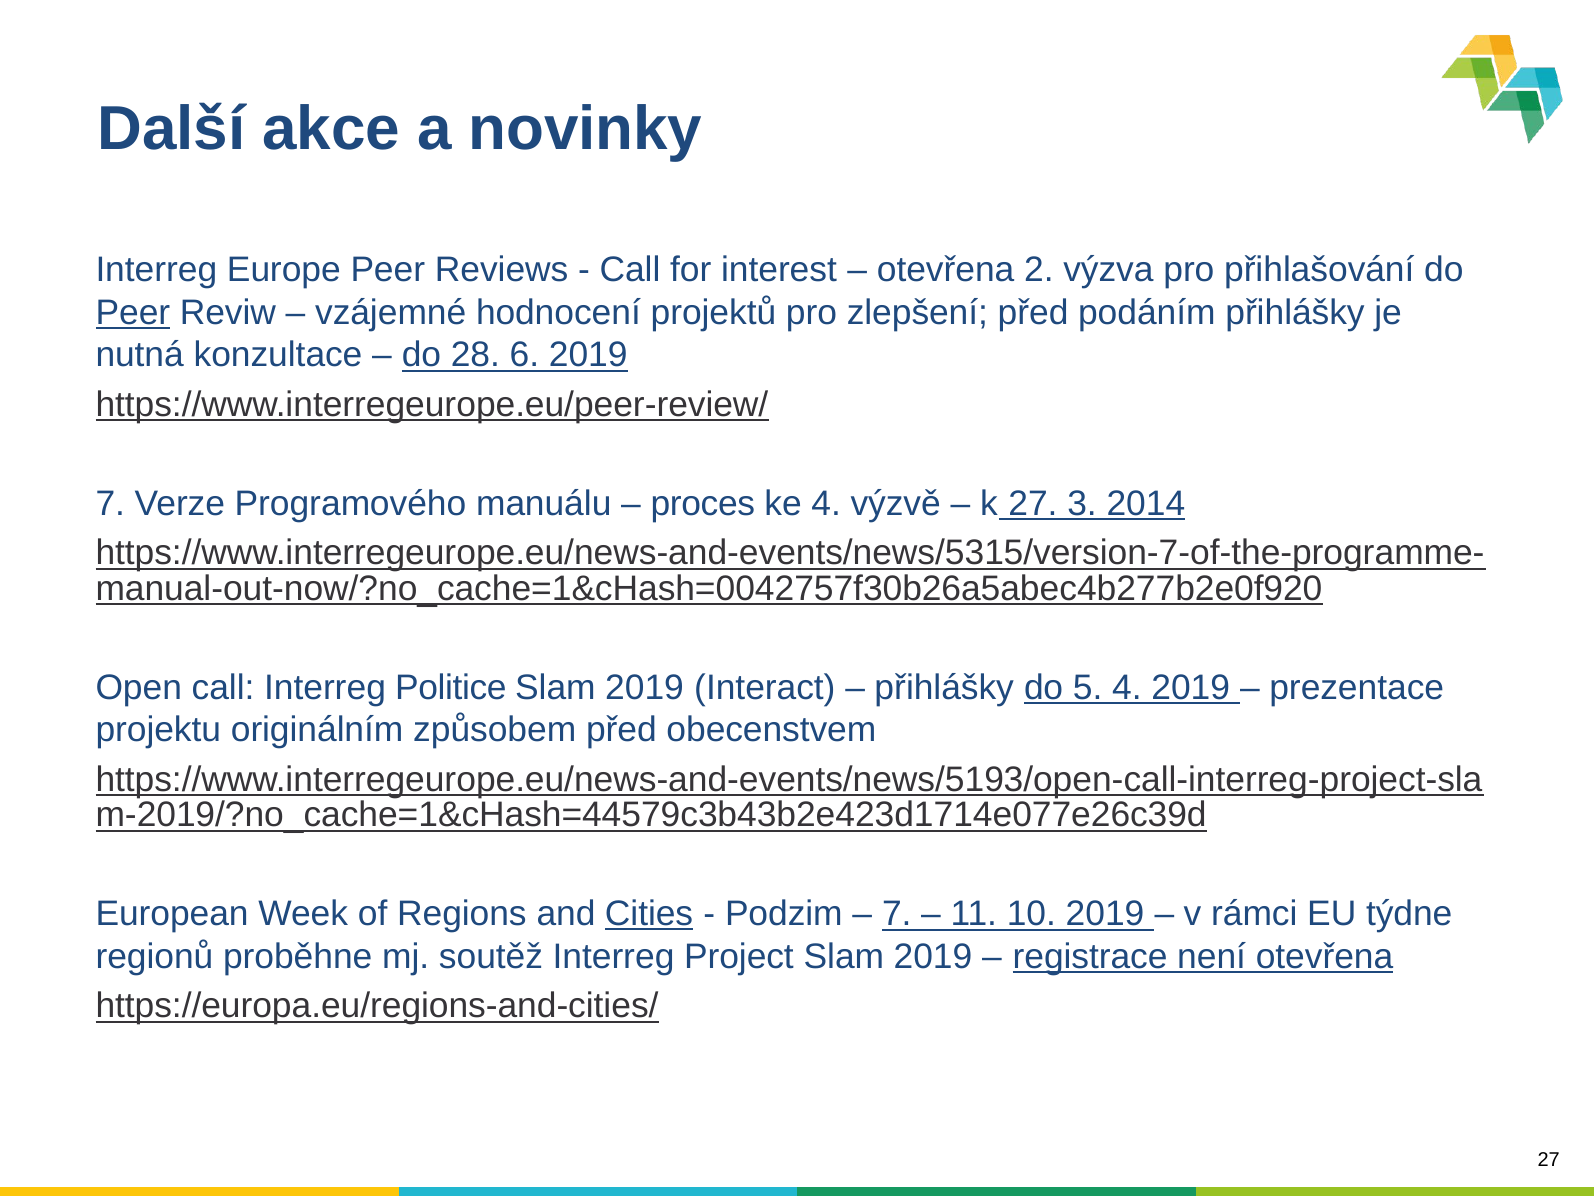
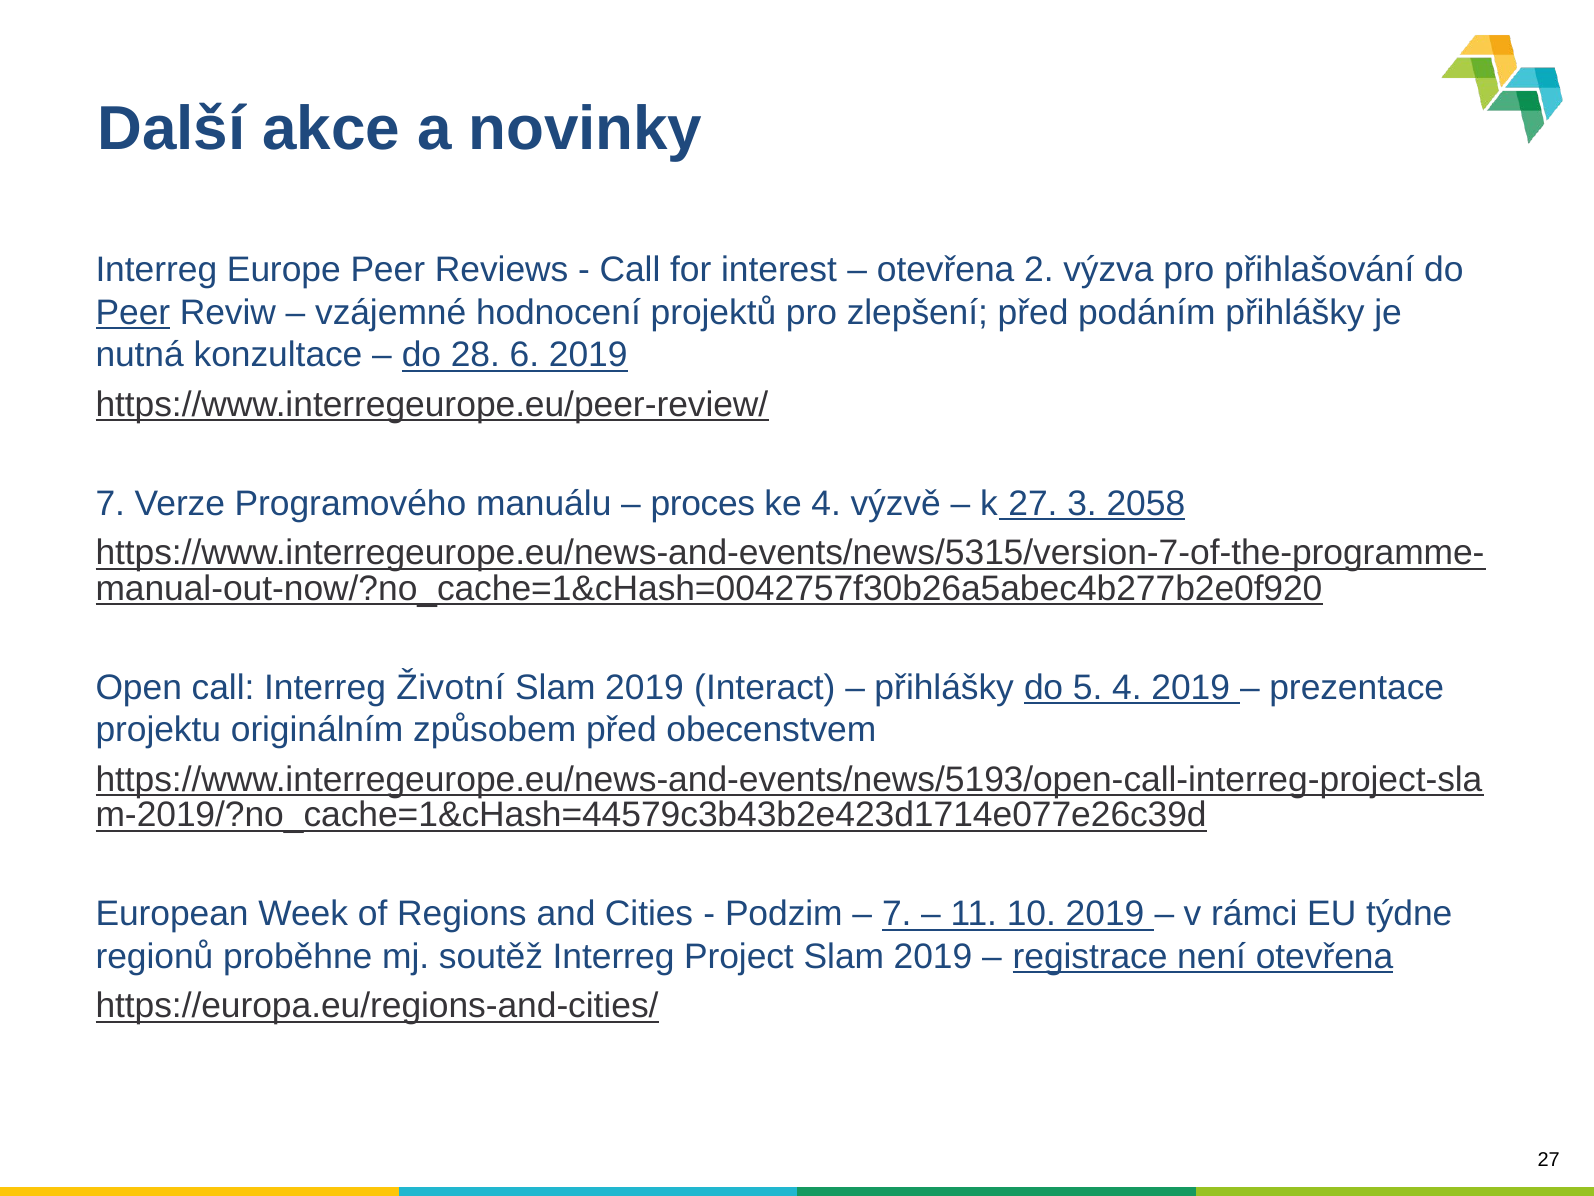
2014: 2014 -> 2058
Politice: Politice -> Životní
Cities underline: present -> none
